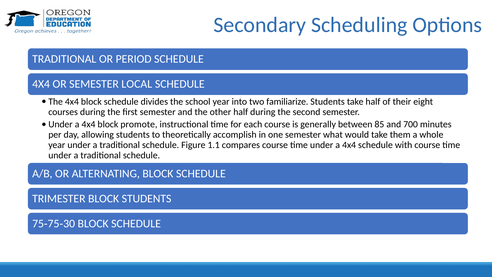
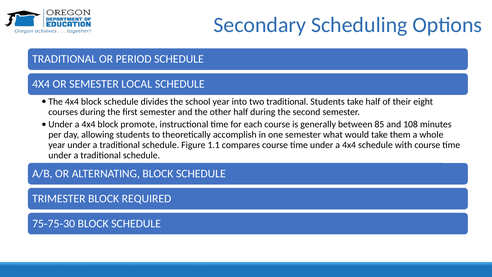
two familiarize: familiarize -> traditional
700: 700 -> 108
BLOCK STUDENTS: STUDENTS -> REQUIRED
